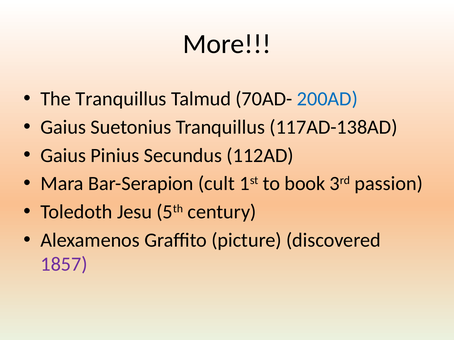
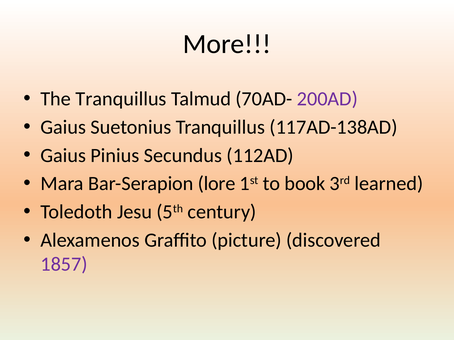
200AD colour: blue -> purple
cult: cult -> lore
passion: passion -> learned
